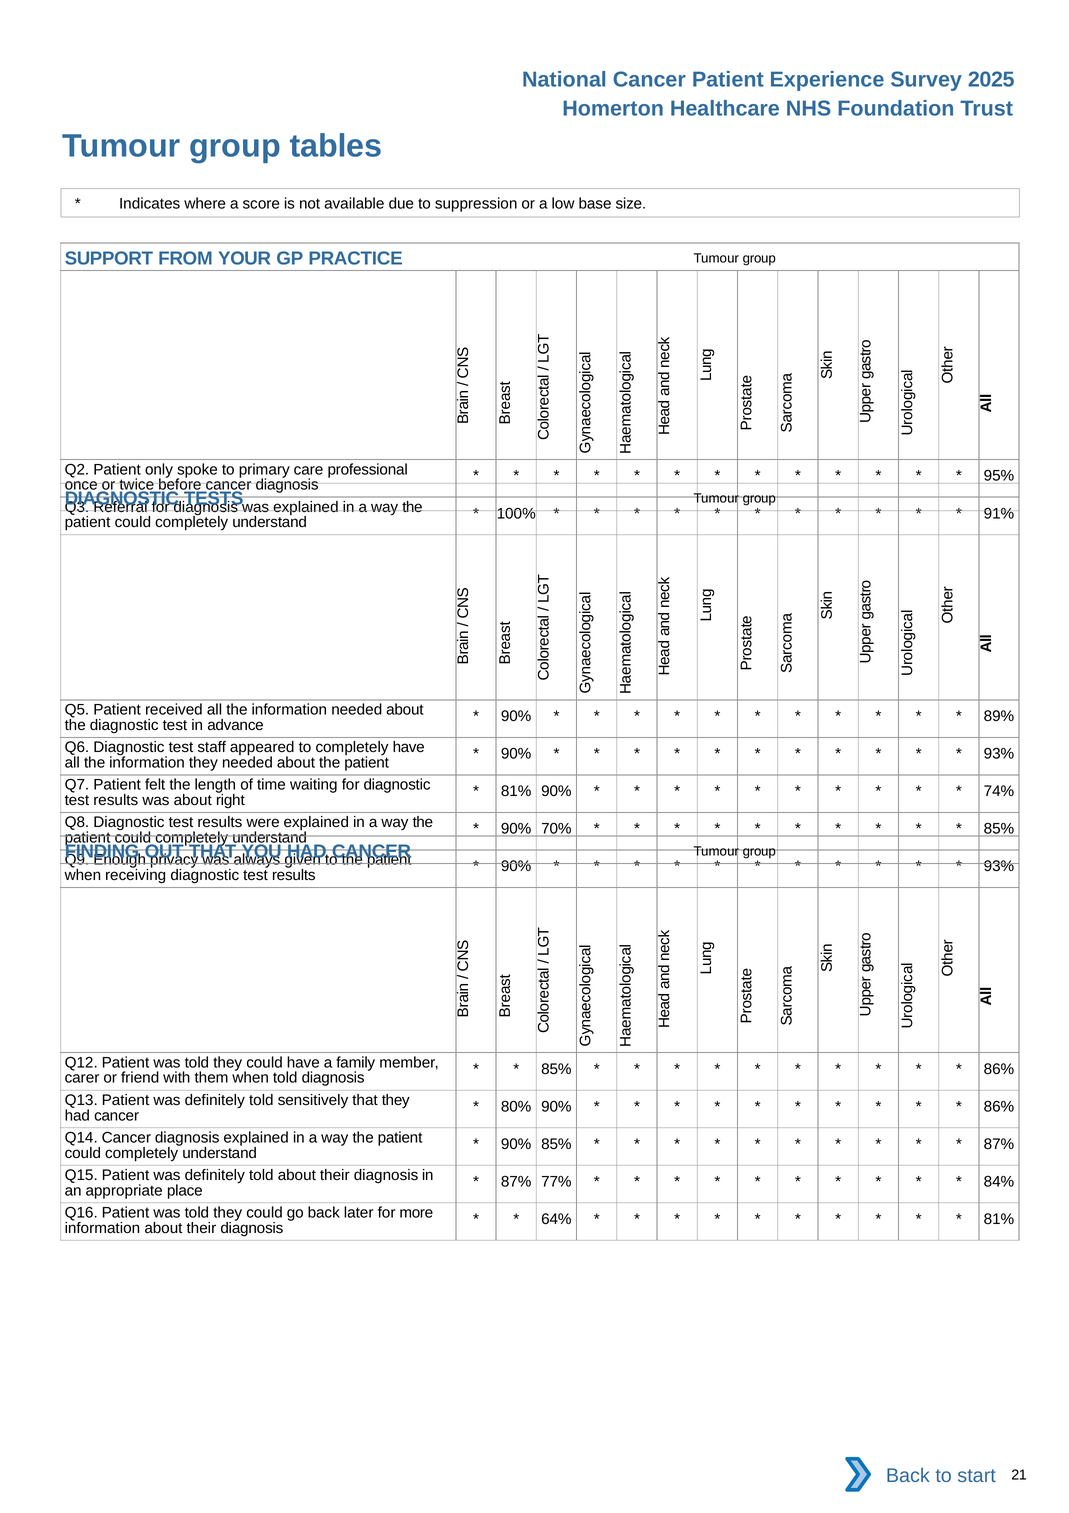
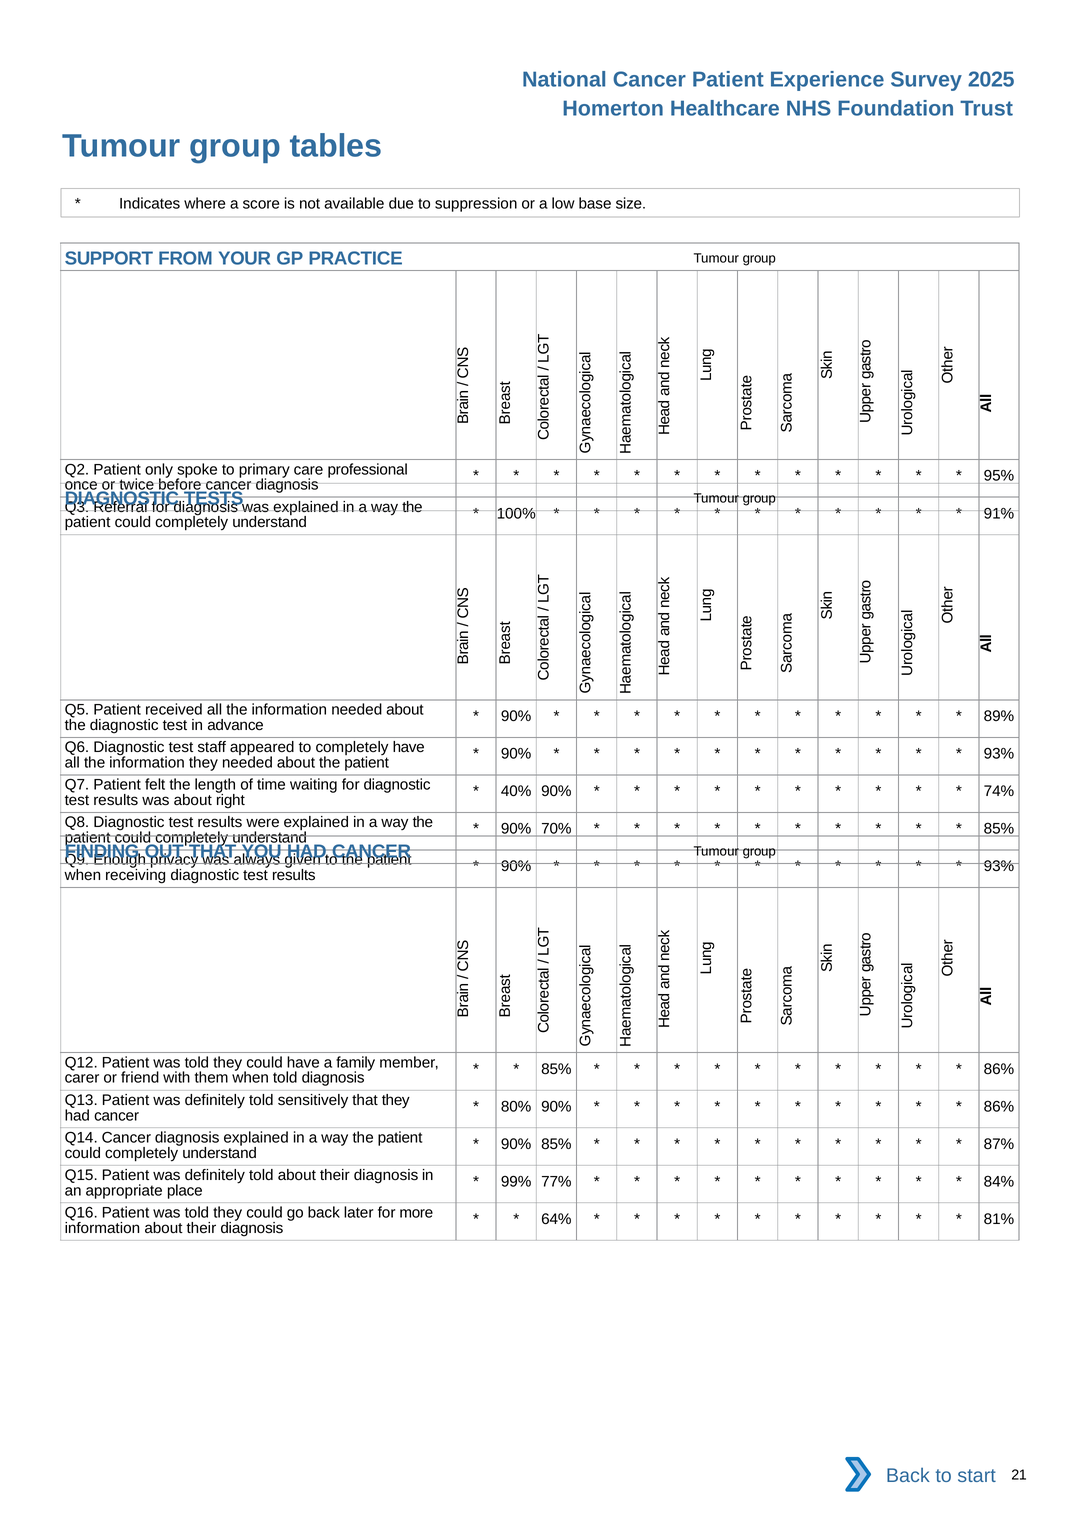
81% at (516, 791): 81% -> 40%
87% at (516, 1181): 87% -> 99%
